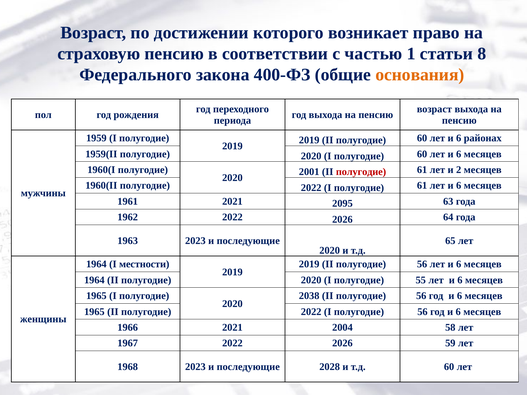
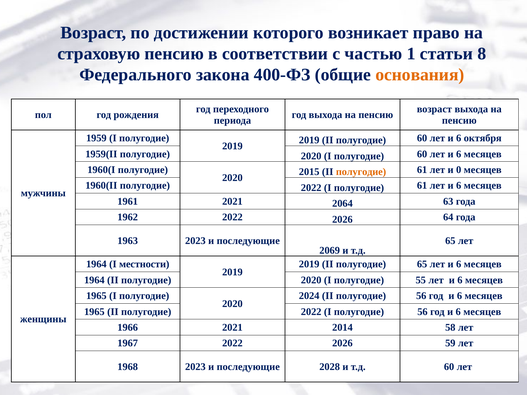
районах: районах -> октября
2001: 2001 -> 2015
полугодие at (361, 172) colour: red -> orange
2: 2 -> 0
2095: 2095 -> 2064
2020 at (330, 251): 2020 -> 2069
2019 II полугодие 56: 56 -> 65
2038: 2038 -> 2024
2004: 2004 -> 2014
